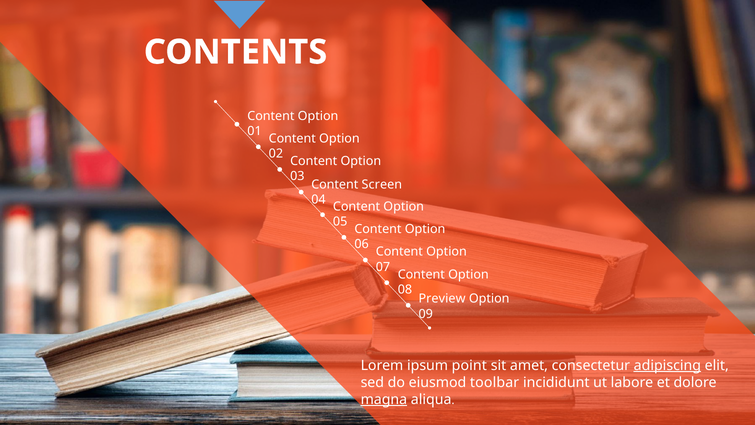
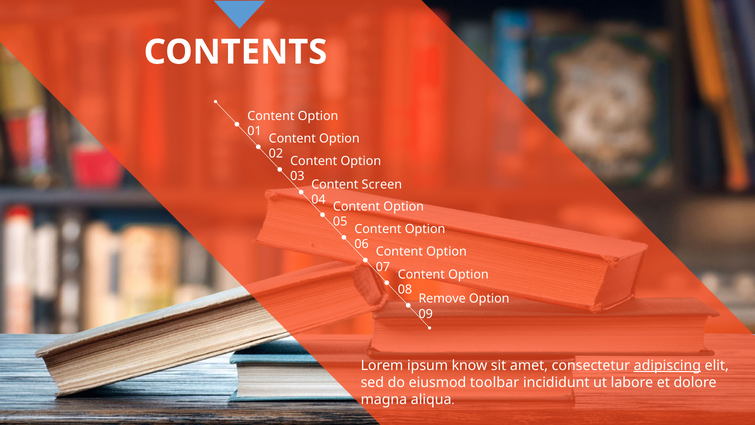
Preview: Preview -> Remove
point: point -> know
magna underline: present -> none
